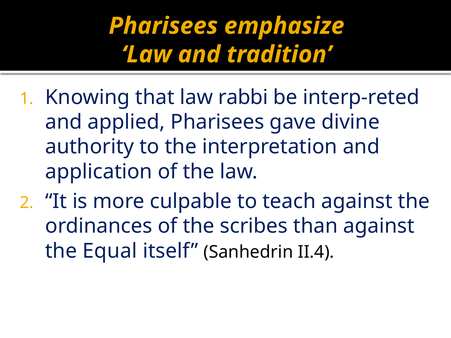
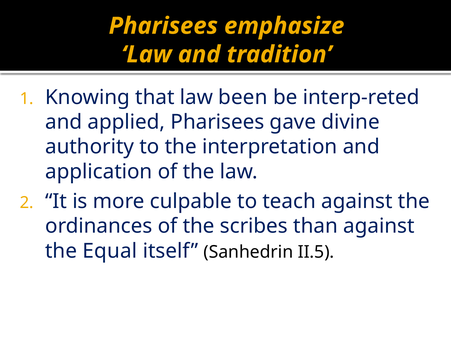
rabbi: rabbi -> been
II.4: II.4 -> II.5
